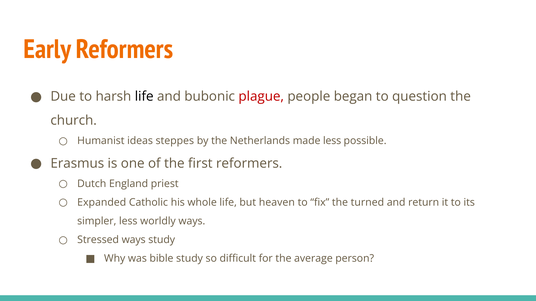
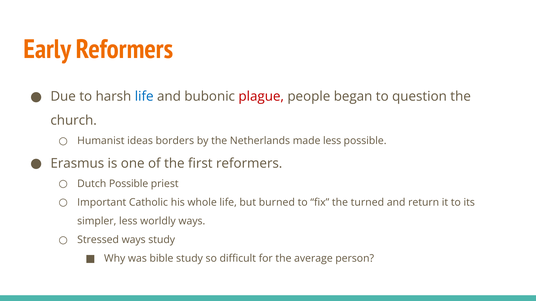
life at (144, 97) colour: black -> blue
steppes: steppes -> borders
Dutch England: England -> Possible
Expanded: Expanded -> Important
heaven: heaven -> burned
